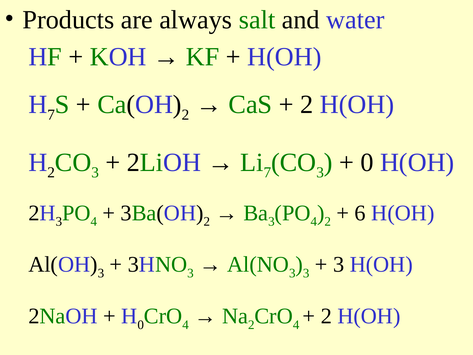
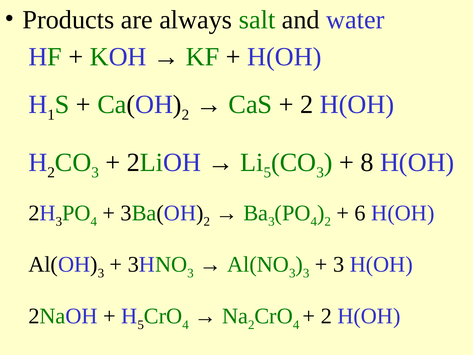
7 at (51, 115): 7 -> 1
7 at (267, 172): 7 -> 5
0 at (367, 162): 0 -> 8
0 at (141, 325): 0 -> 5
